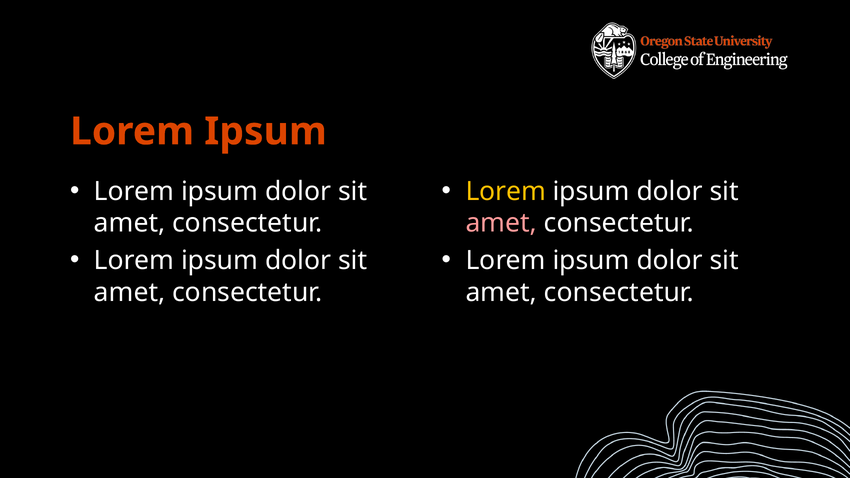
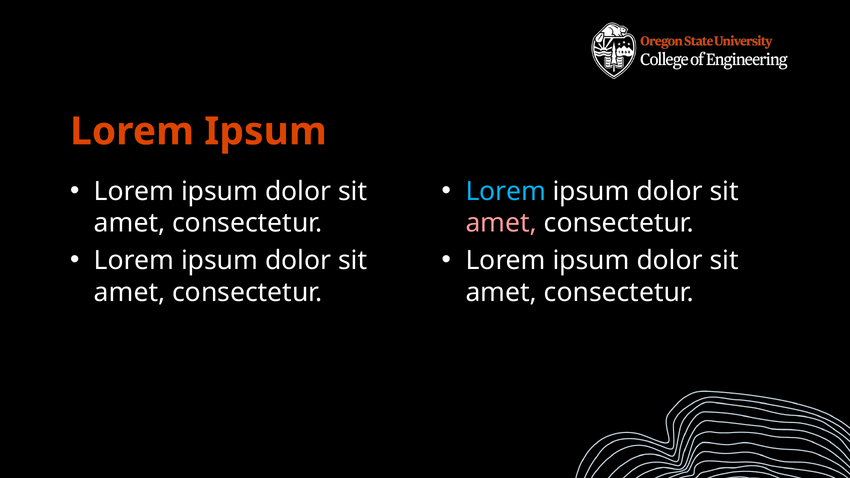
Lorem at (506, 191) colour: yellow -> light blue
